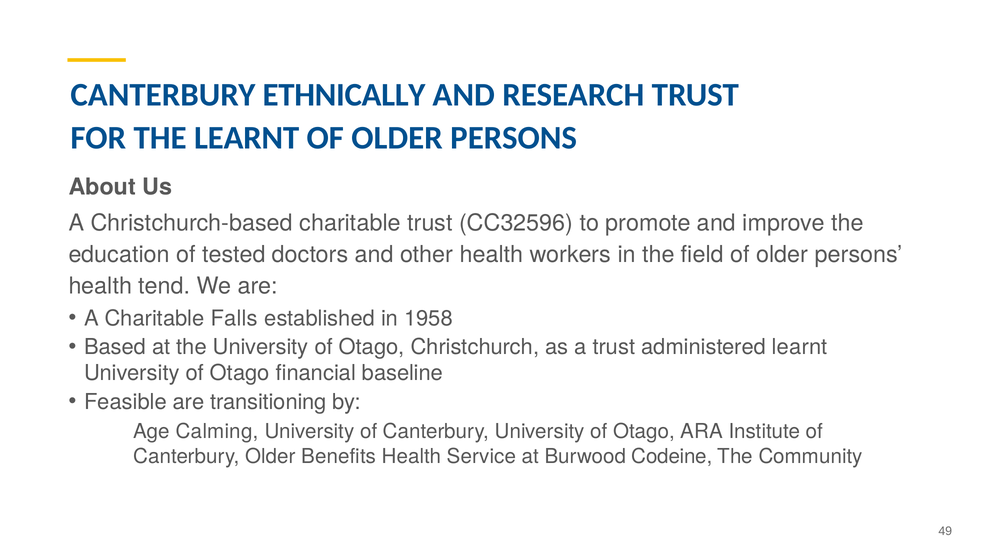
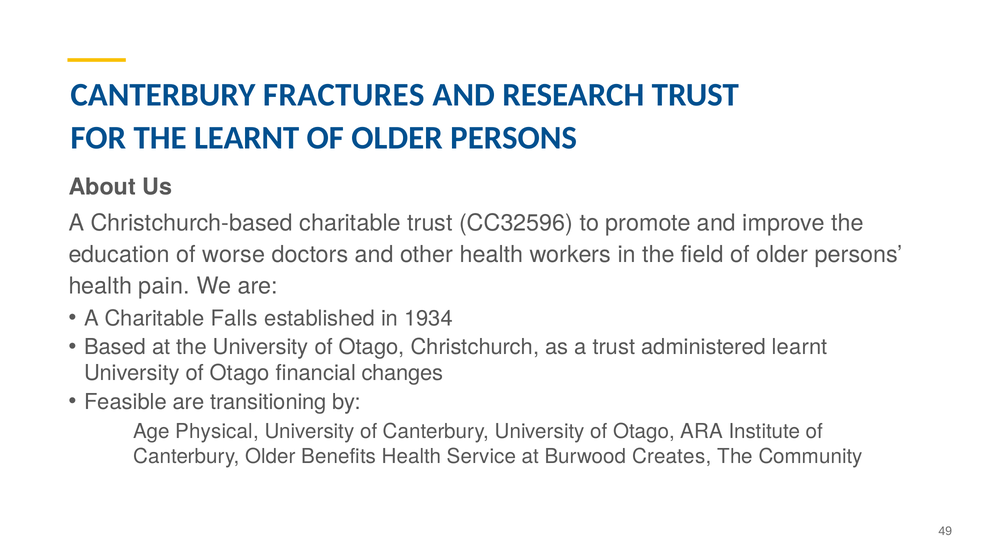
ETHNICALLY: ETHNICALLY -> FRACTURES
tested: tested -> worse
tend: tend -> pain
1958: 1958 -> 1934
baseline: baseline -> changes
Calming: Calming -> Physical
Codeine: Codeine -> Creates
